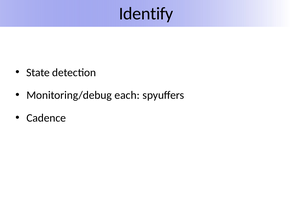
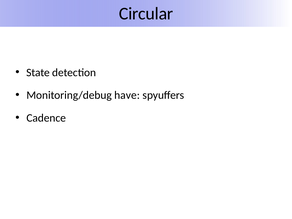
Identify: Identify -> Circular
each: each -> have
